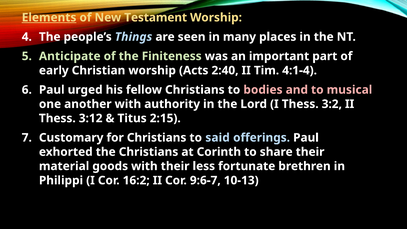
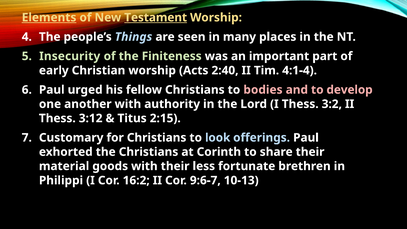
Testament underline: none -> present
Anticipate: Anticipate -> Insecurity
musical: musical -> develop
said: said -> look
